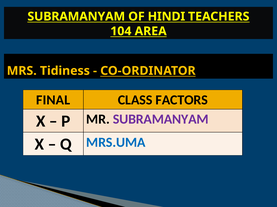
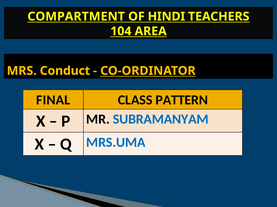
SUBRAMANYAM at (76, 17): SUBRAMANYAM -> COMPARTMENT
Tidiness: Tidiness -> Conduct
FACTORS: FACTORS -> PATTERN
SUBRAMANYAM at (161, 120) colour: purple -> blue
